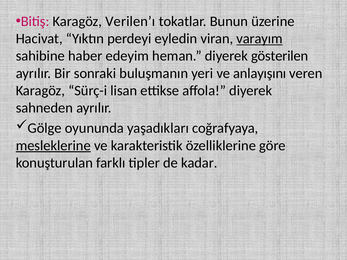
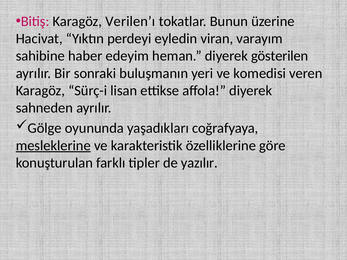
varayım underline: present -> none
anlayışını: anlayışını -> komedisi
kadar: kadar -> yazılır
